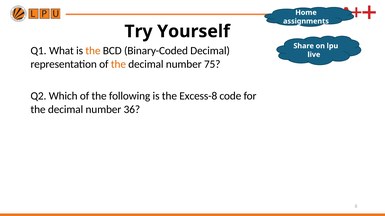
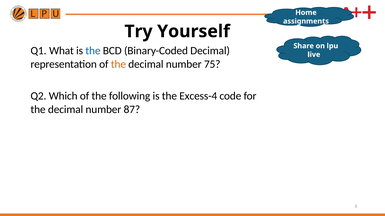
the at (93, 51) colour: orange -> blue
Excess-8: Excess-8 -> Excess-4
36: 36 -> 87
